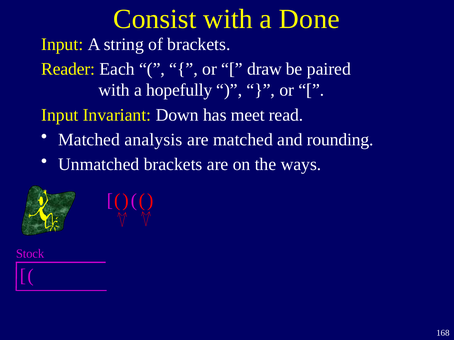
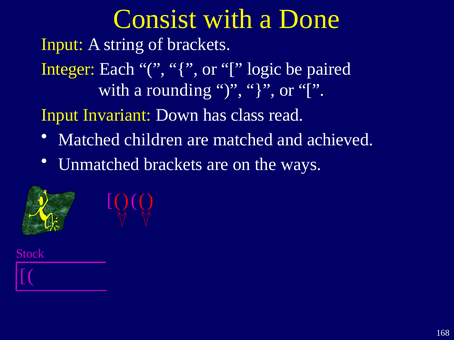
Reader: Reader -> Integer
draw: draw -> logic
hopefully: hopefully -> rounding
meet: meet -> class
analysis: analysis -> children
rounding: rounding -> achieved
